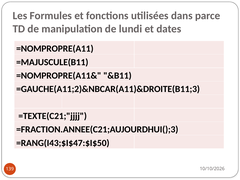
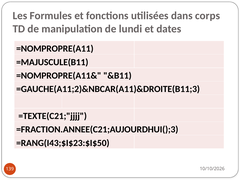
parce: parce -> corps
=RANG(I43;$I$47:$I$50: =RANG(I43;$I$47:$I$50 -> =RANG(I43;$I$23:$I$50
